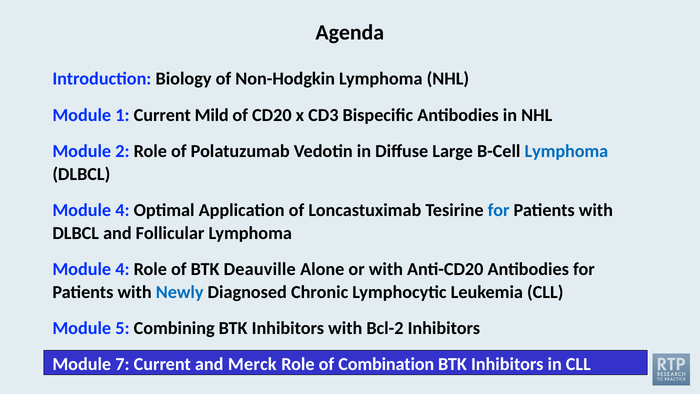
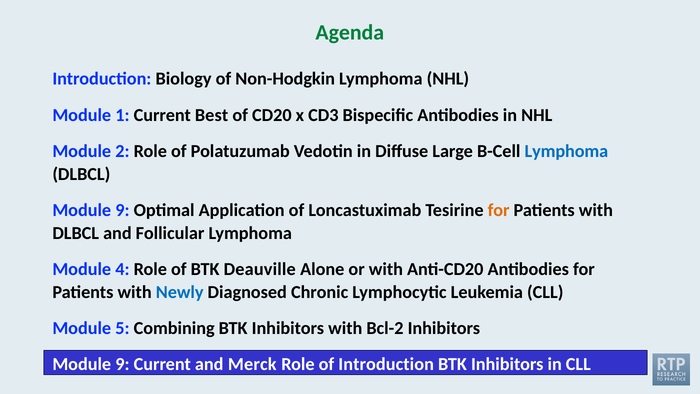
Agenda colour: black -> green
Mild: Mild -> Best
4 at (122, 210): 4 -> 9
for at (499, 210) colour: blue -> orange
7 at (122, 364): 7 -> 9
of Combination: Combination -> Introduction
